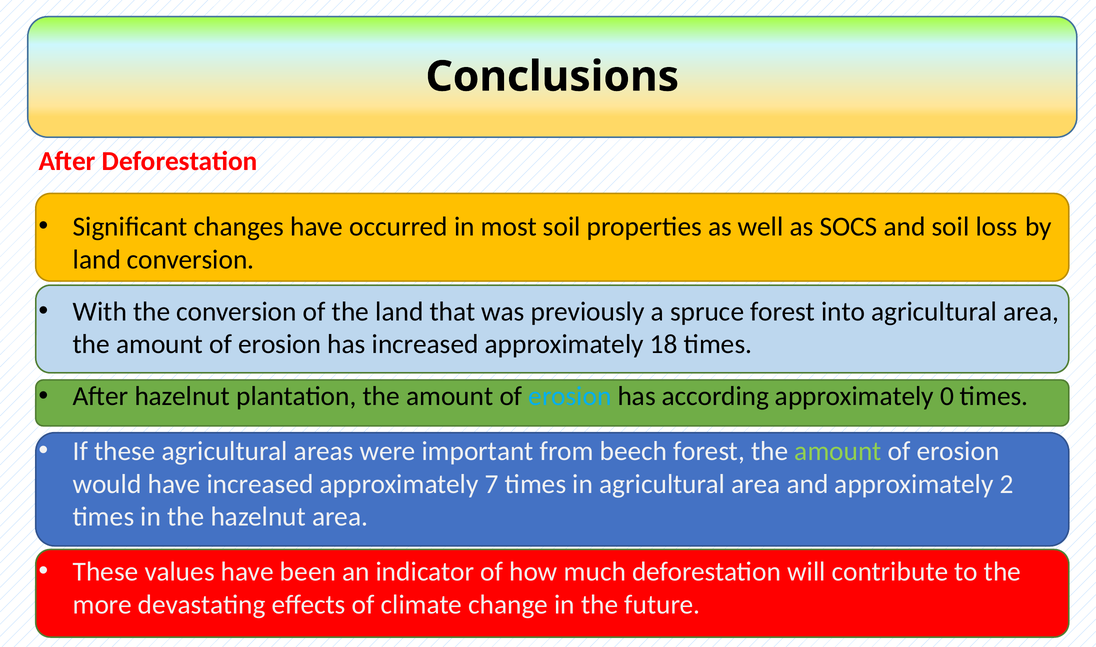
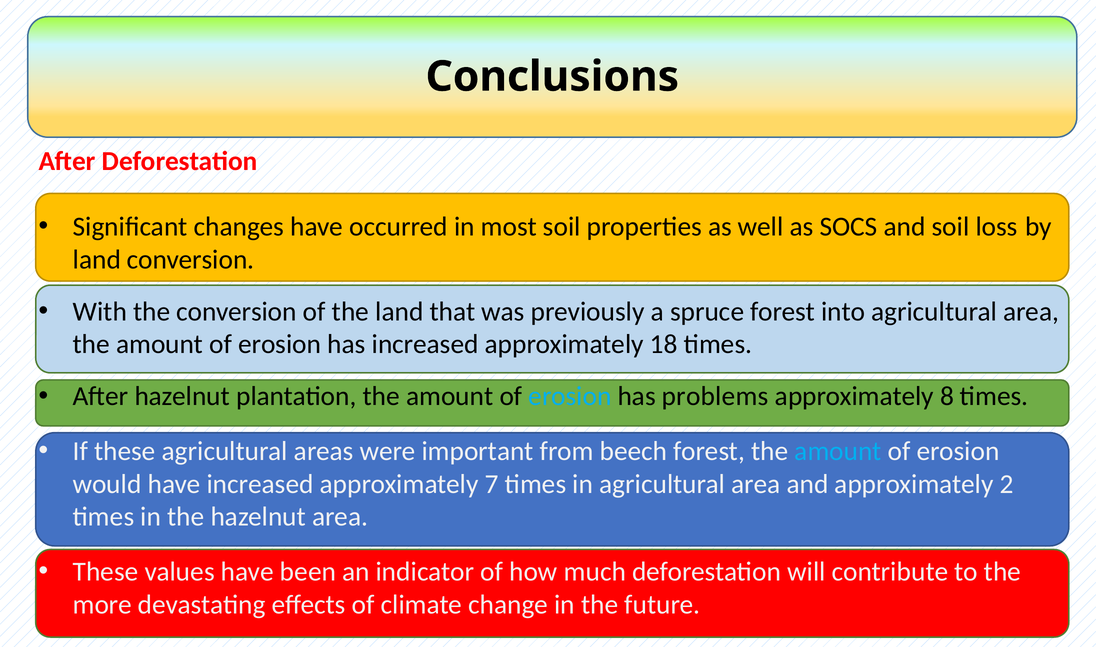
according: according -> problems
0: 0 -> 8
amount at (838, 451) colour: light green -> light blue
